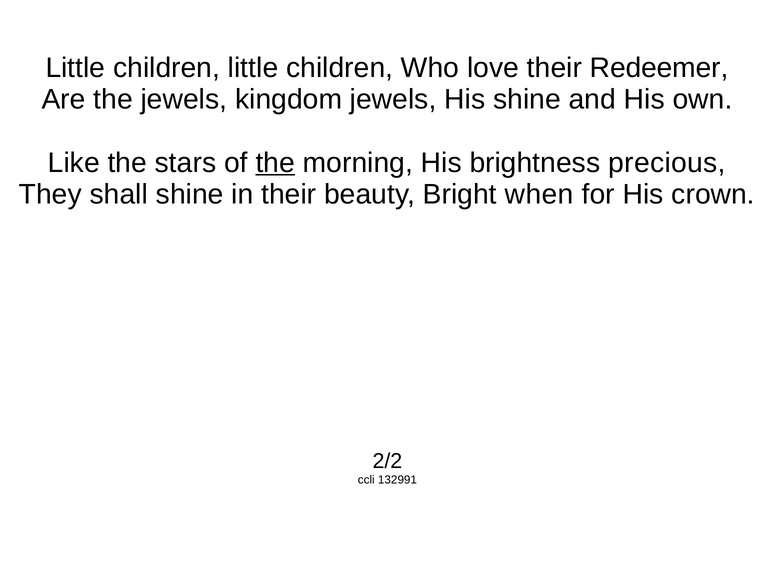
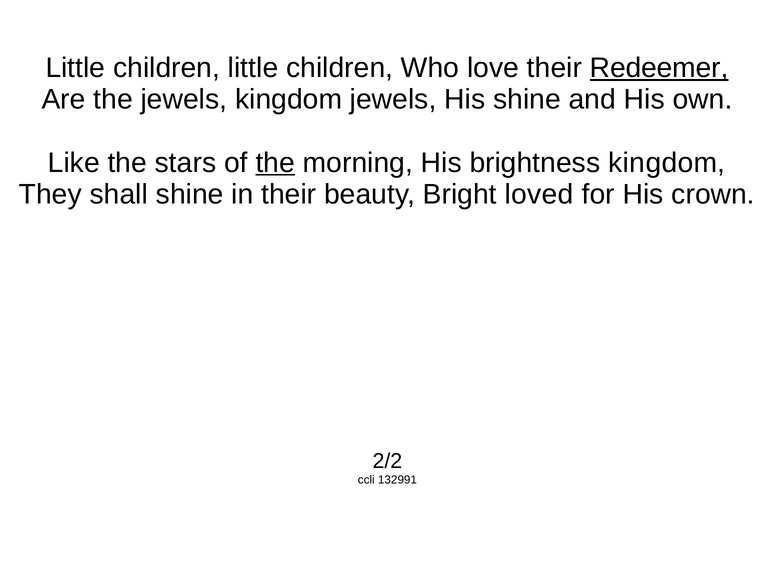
Redeemer underline: none -> present
brightness precious: precious -> kingdom
when: when -> loved
